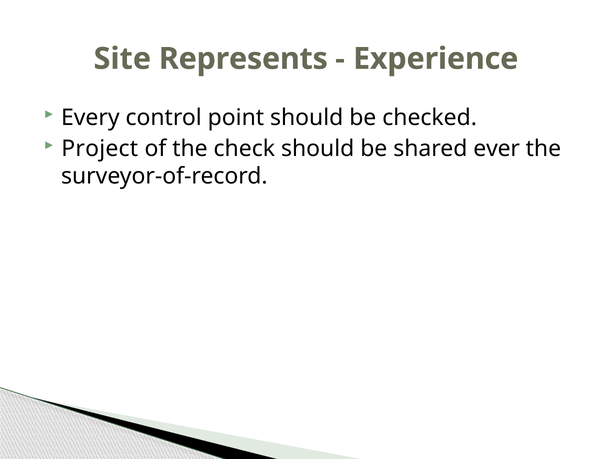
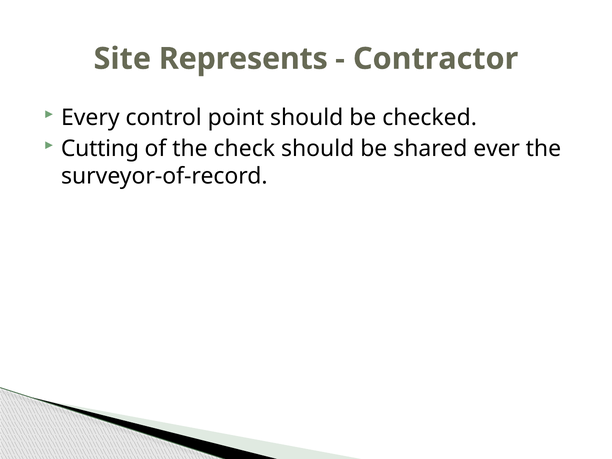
Experience: Experience -> Contractor
Project: Project -> Cutting
